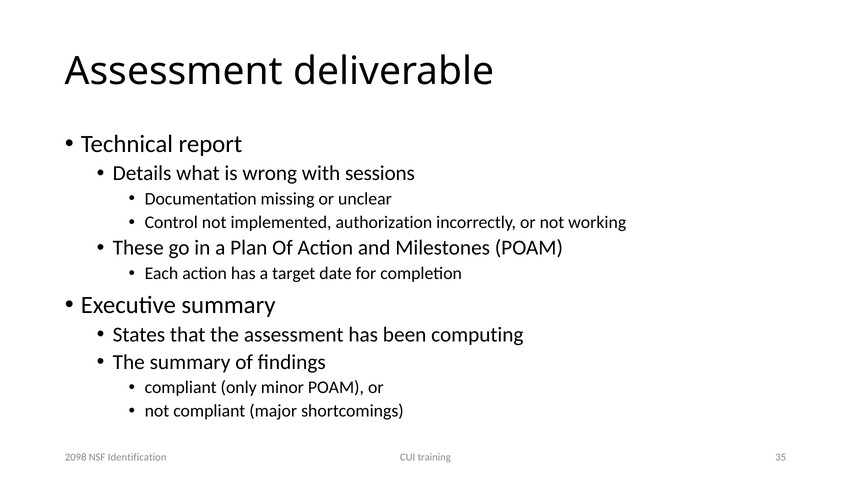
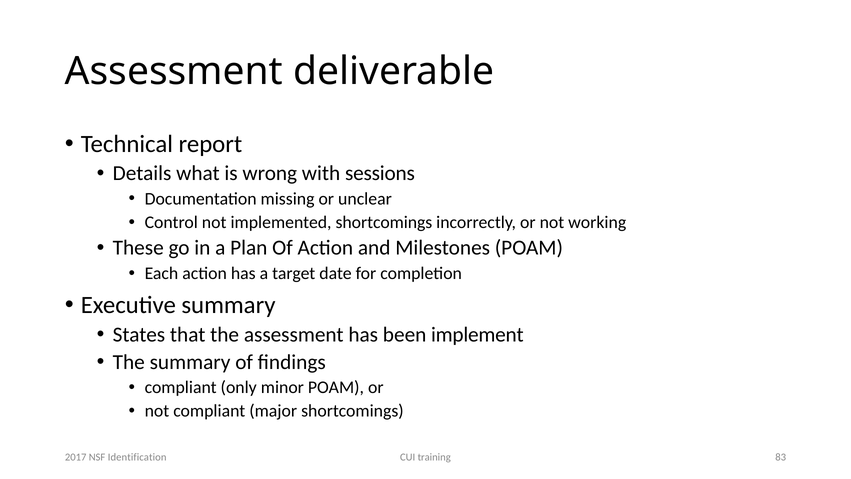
implemented authorization: authorization -> shortcomings
computing: computing -> implement
35: 35 -> 83
2098: 2098 -> 2017
